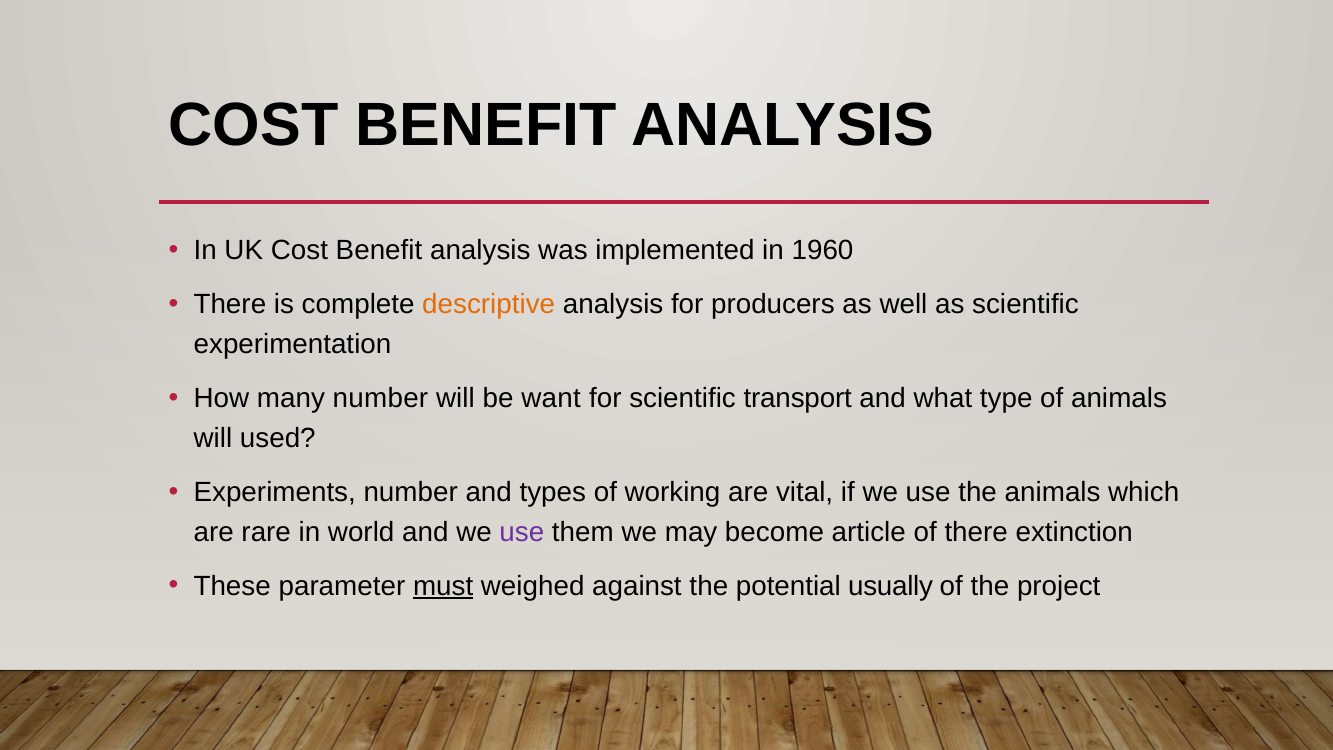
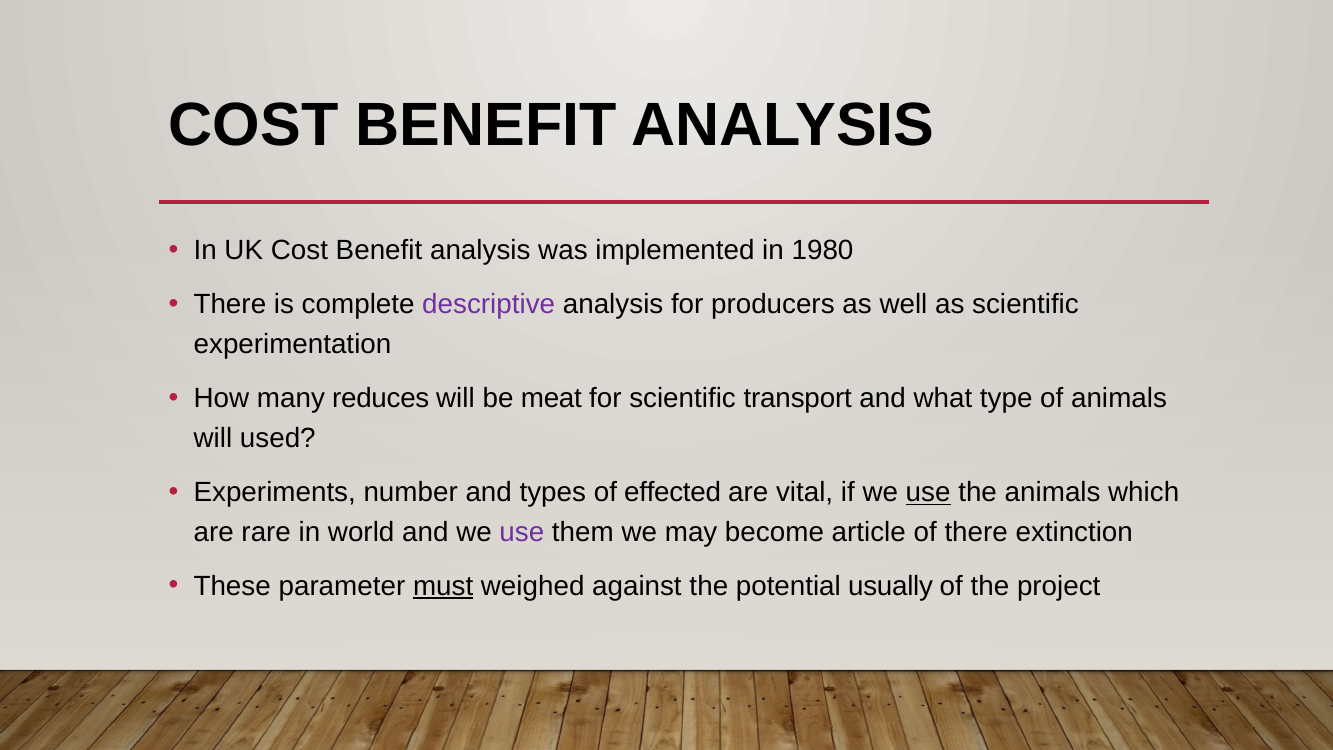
1960: 1960 -> 1980
descriptive colour: orange -> purple
many number: number -> reduces
want: want -> meat
working: working -> effected
use at (928, 492) underline: none -> present
